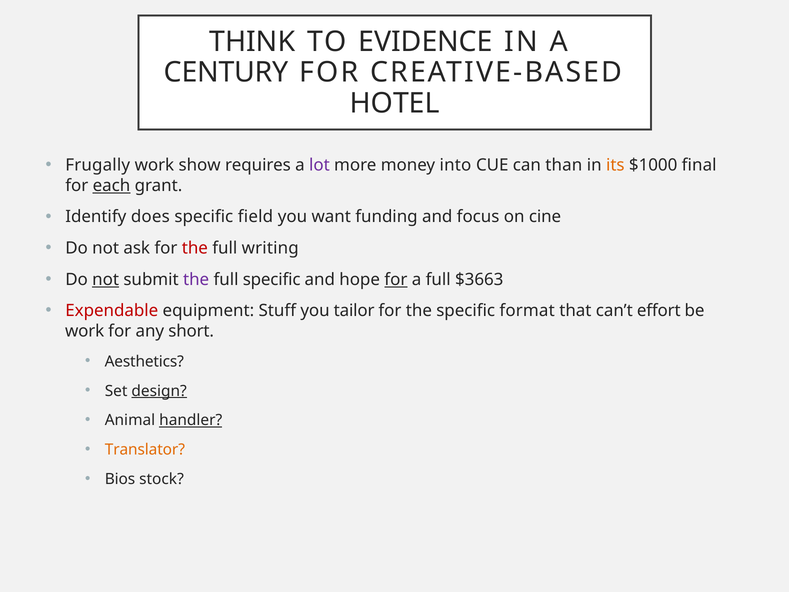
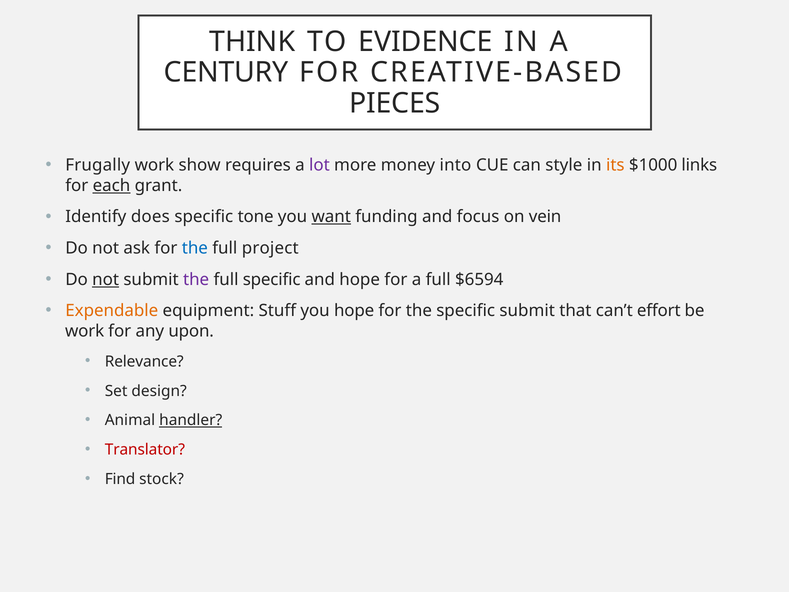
HOTEL: HOTEL -> PIECES
than: than -> style
final: final -> links
field: field -> tone
want underline: none -> present
cine: cine -> vein
the at (195, 248) colour: red -> blue
writing: writing -> project
for at (396, 279) underline: present -> none
$3663: $3663 -> $6594
Expendable colour: red -> orange
you tailor: tailor -> hope
specific format: format -> submit
short: short -> upon
Aesthetics: Aesthetics -> Relevance
design underline: present -> none
Translator colour: orange -> red
Bios: Bios -> Find
